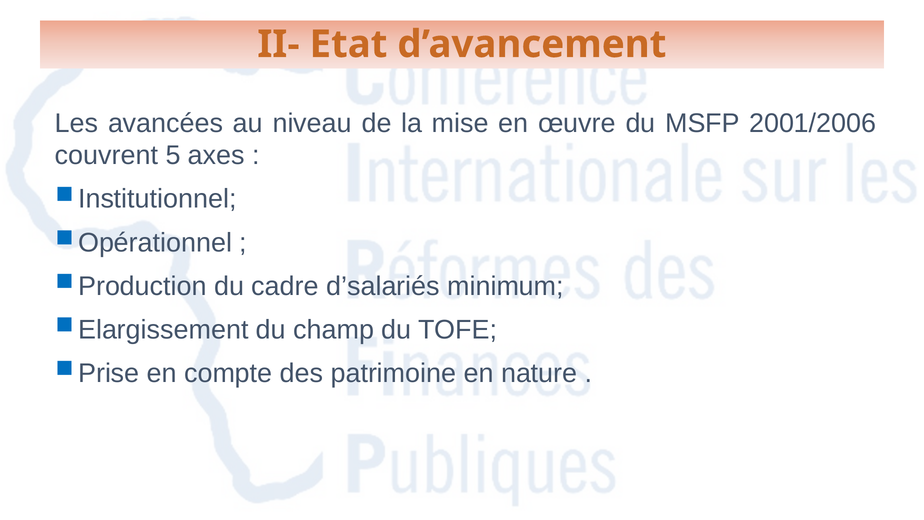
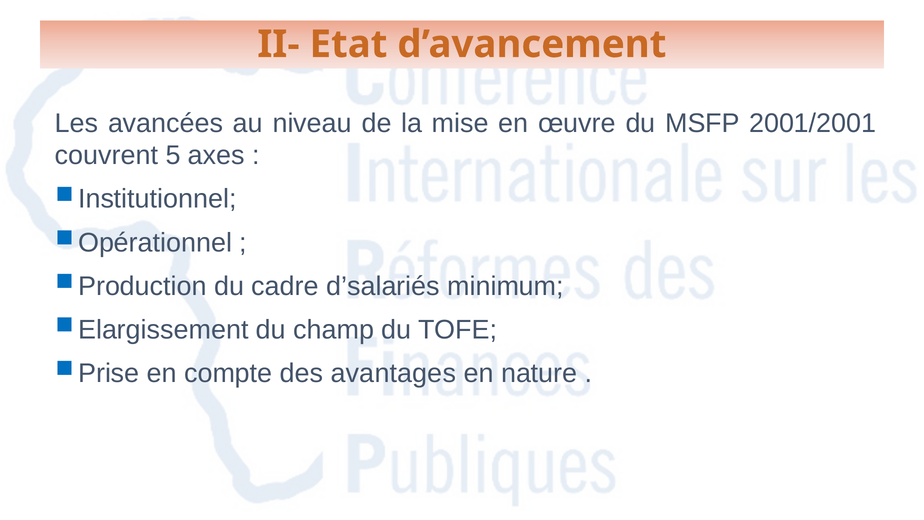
2001/2006: 2001/2006 -> 2001/2001
patrimoine: patrimoine -> avantages
